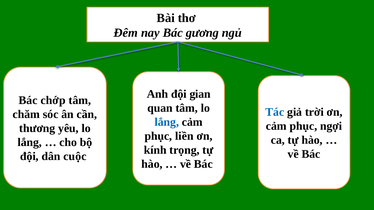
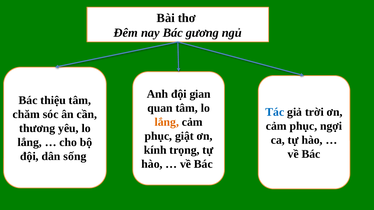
chớp: chớp -> thiệu
lắng at (167, 122) colour: blue -> orange
liền: liền -> giật
cuộc: cuộc -> sống
